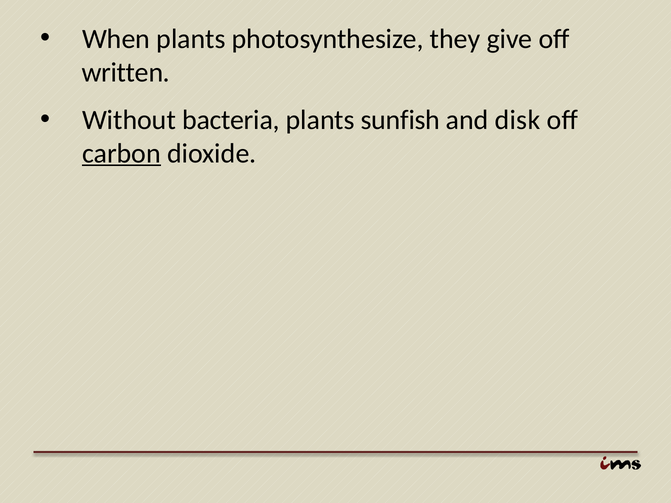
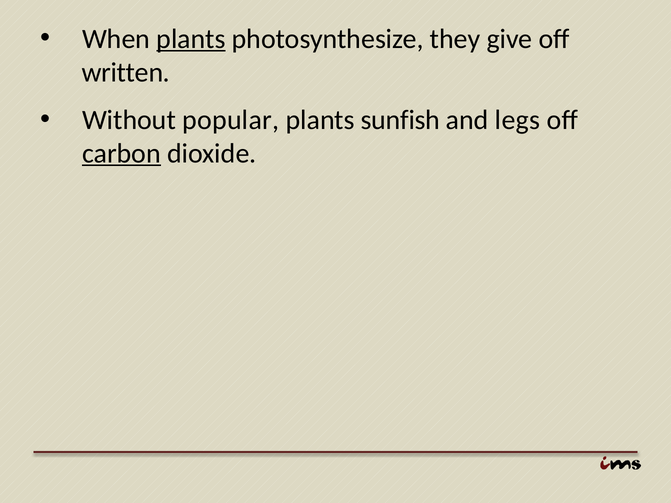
plants at (191, 39) underline: none -> present
bacteria: bacteria -> popular
disk: disk -> legs
